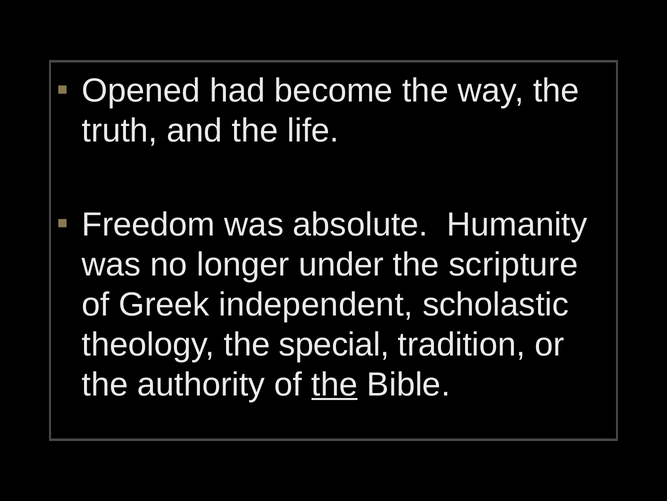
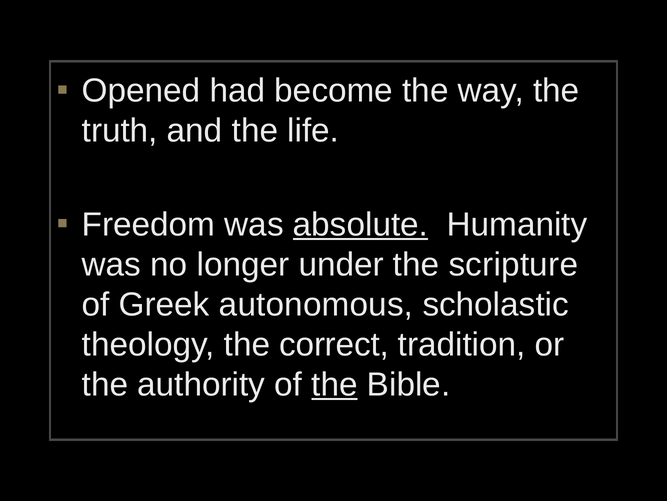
absolute underline: none -> present
independent: independent -> autonomous
special: special -> correct
